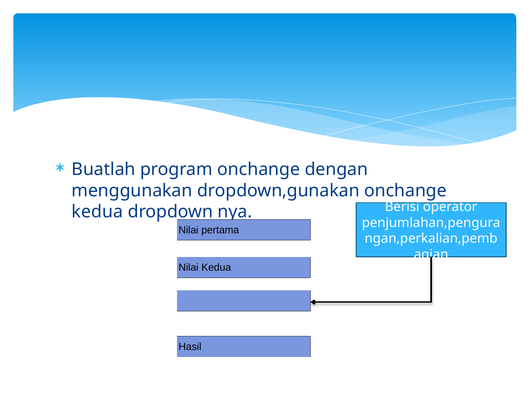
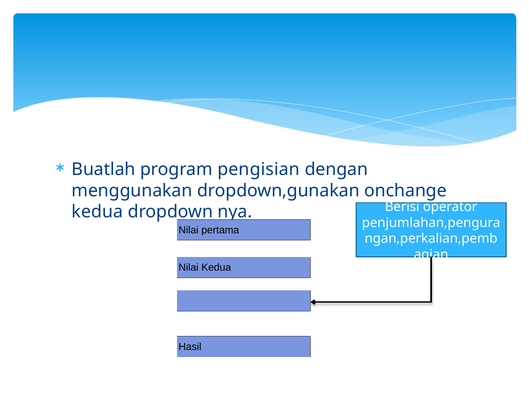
program onchange: onchange -> pengisian
